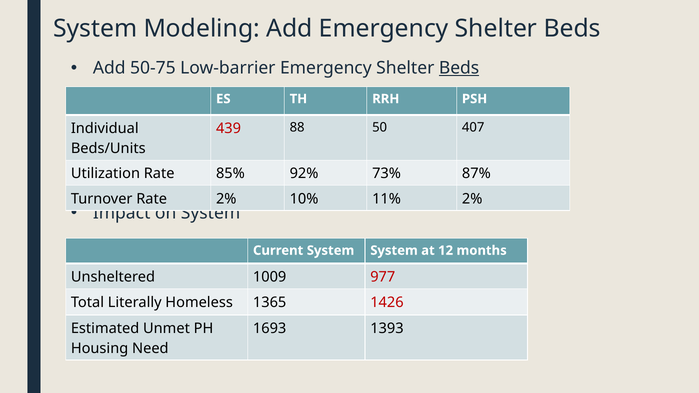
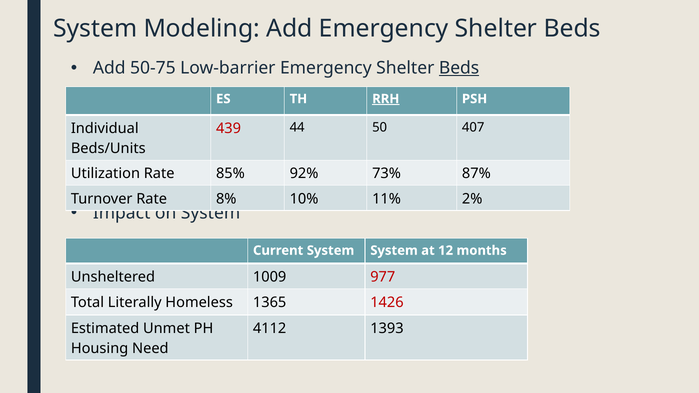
RRH underline: none -> present
88: 88 -> 44
Rate 2%: 2% -> 8%
1693: 1693 -> 4112
